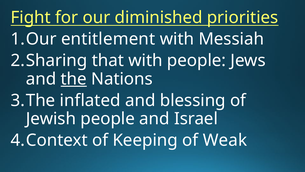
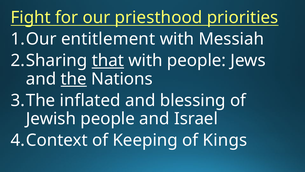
diminished: diminished -> priesthood
that underline: none -> present
Weak: Weak -> Kings
